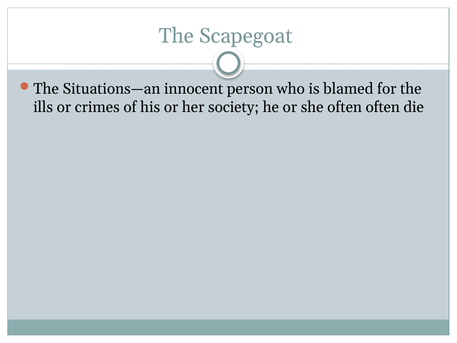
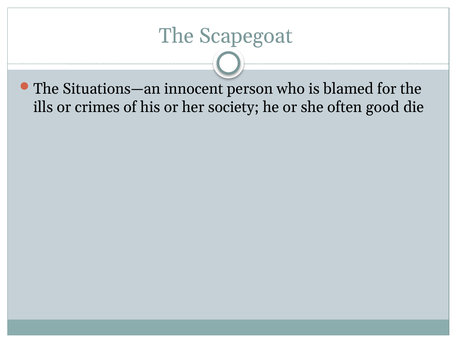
often often: often -> good
